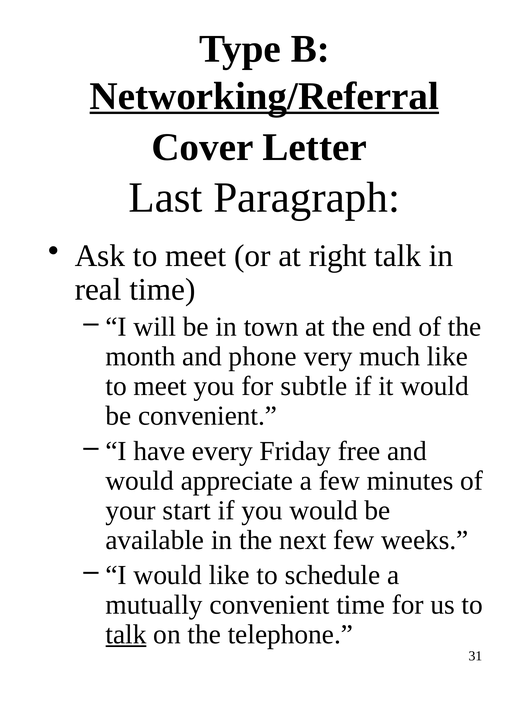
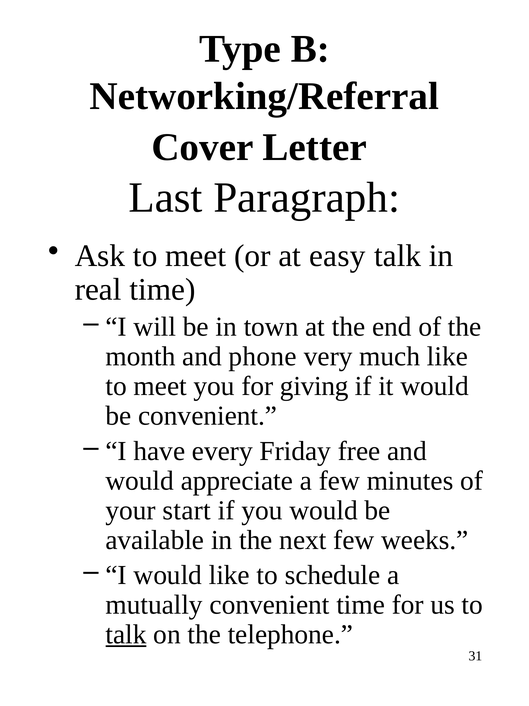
Networking/Referral underline: present -> none
right: right -> easy
subtle: subtle -> giving
